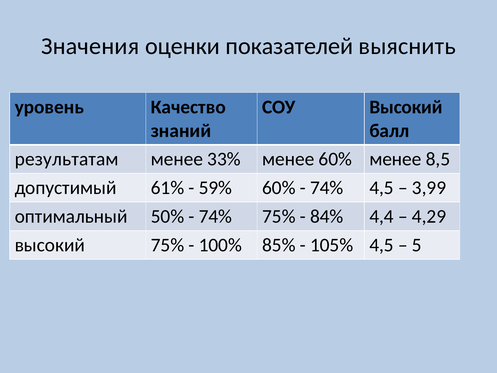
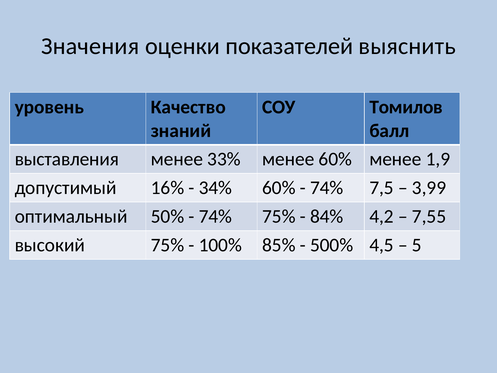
СОУ Высокий: Высокий -> Томилов
результатам: результатам -> выставления
8,5: 8,5 -> 1,9
61%: 61% -> 16%
59%: 59% -> 34%
74% 4,5: 4,5 -> 7,5
4,4: 4,4 -> 4,2
4,29: 4,29 -> 7,55
105%: 105% -> 500%
